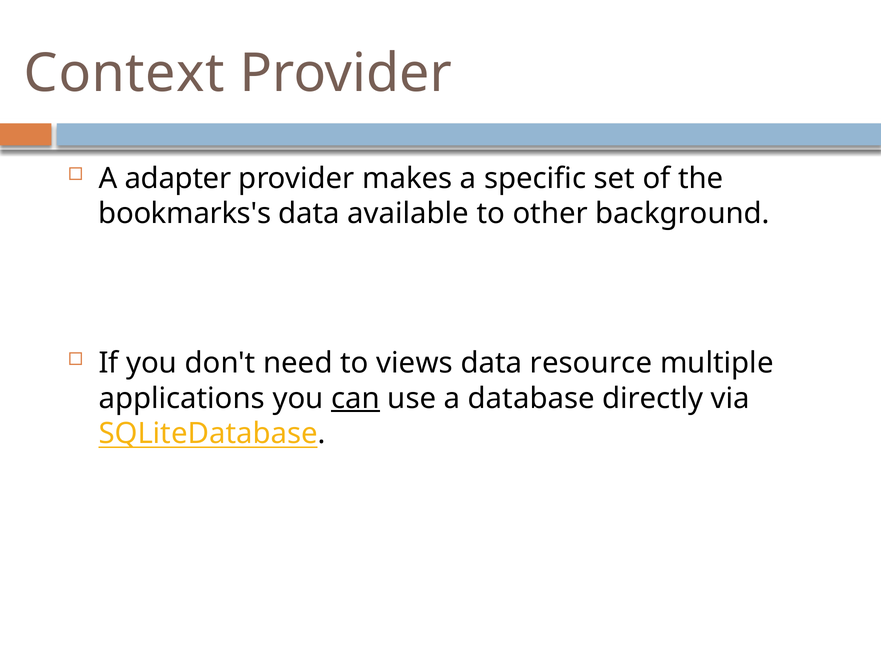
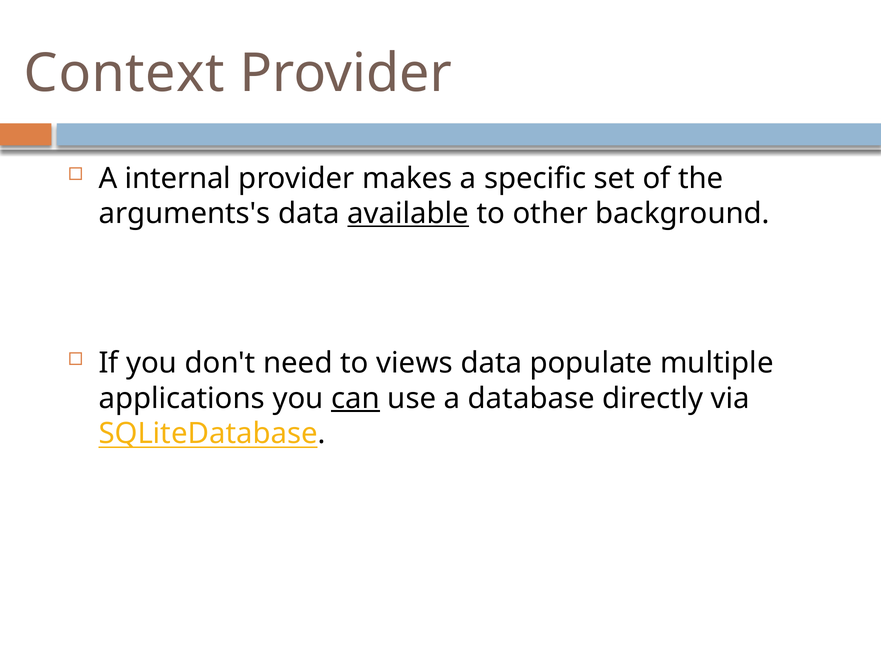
adapter: adapter -> internal
bookmarks's: bookmarks's -> arguments's
available underline: none -> present
resource: resource -> populate
